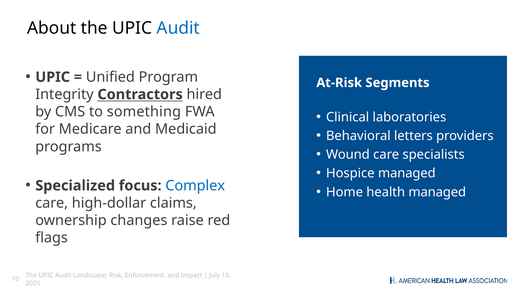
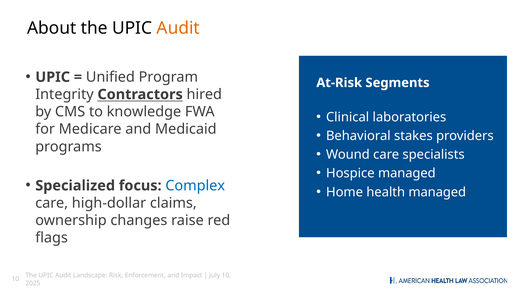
Audit at (178, 28) colour: blue -> orange
something: something -> knowledge
letters: letters -> stakes
